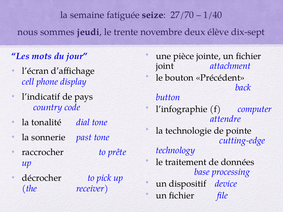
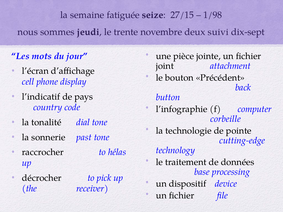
27/70: 27/70 -> 27/15
1/40: 1/40 -> 1/98
élève: élève -> suivi
attendre: attendre -> corbeille
prête: prête -> hélas
